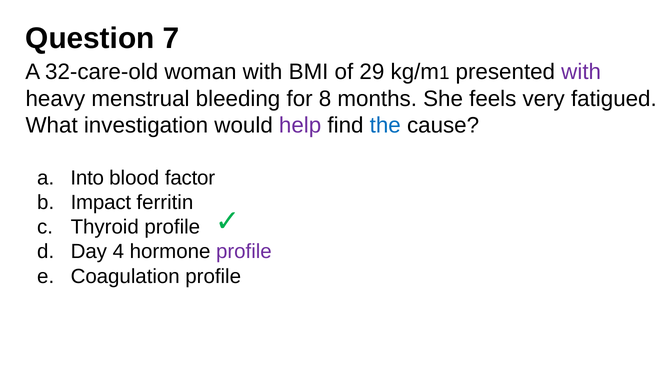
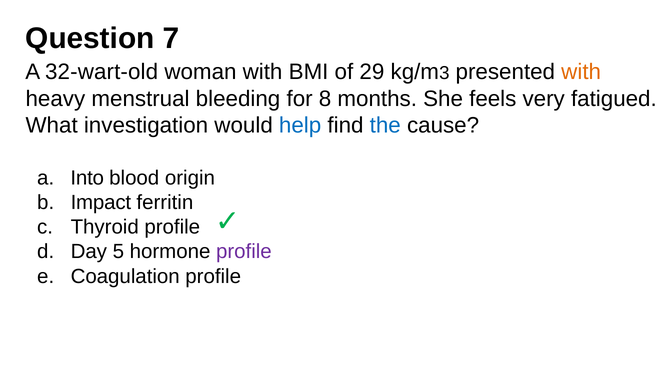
32-care-old: 32-care-old -> 32-wart-old
1: 1 -> 3
with at (581, 72) colour: purple -> orange
help colour: purple -> blue
factor: factor -> origin
4: 4 -> 5
